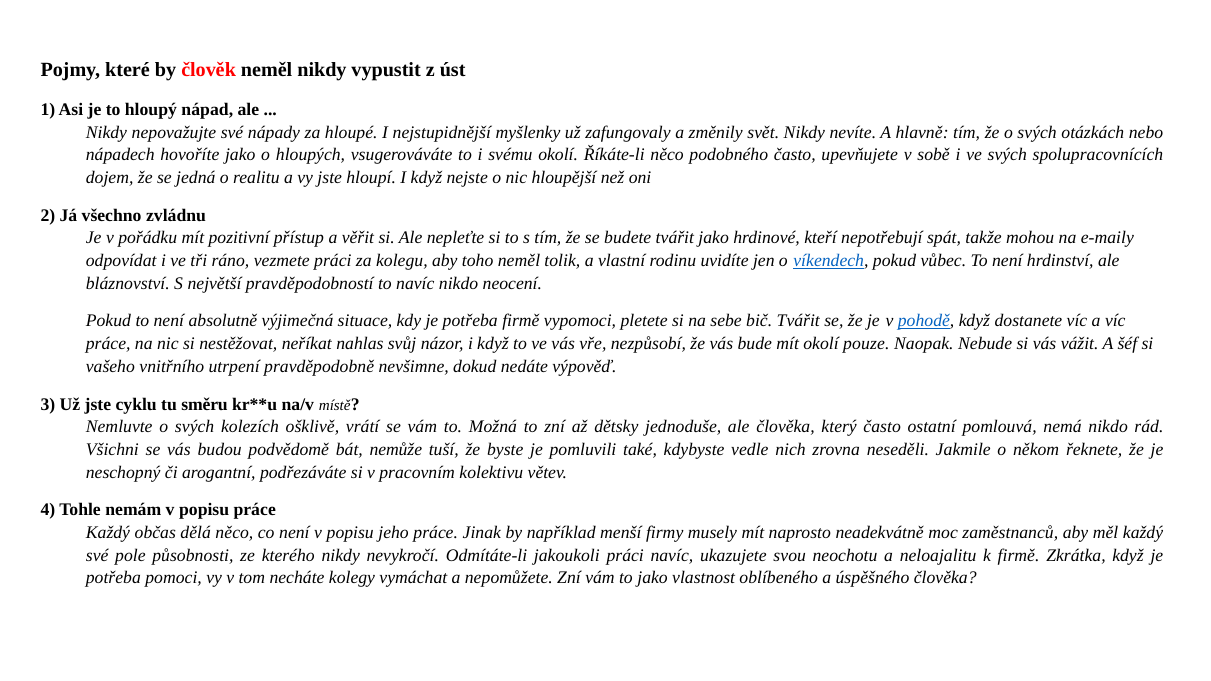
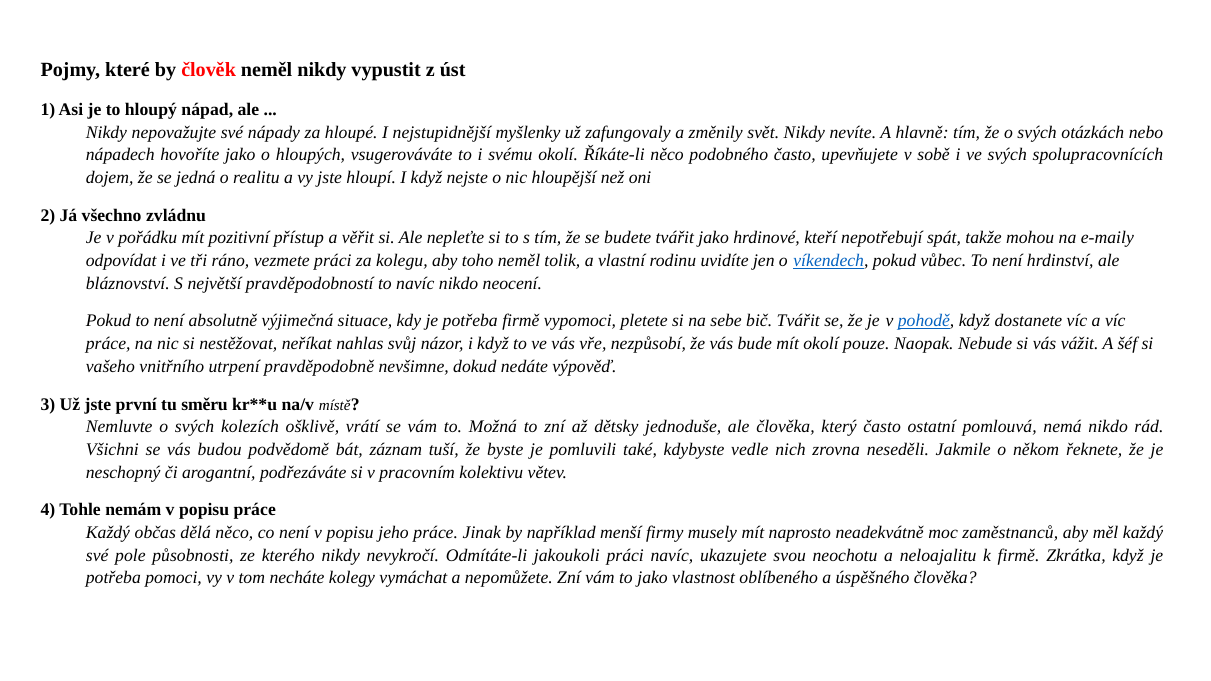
cyklu: cyklu -> první
nemůže: nemůže -> záznam
